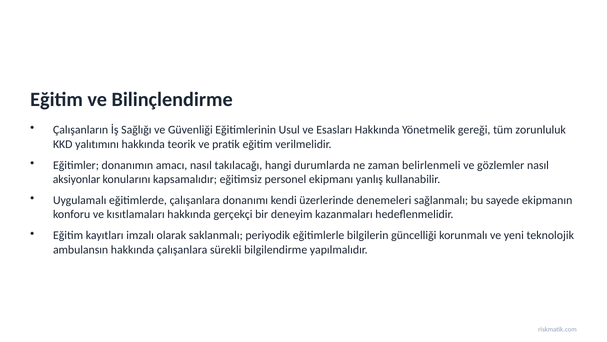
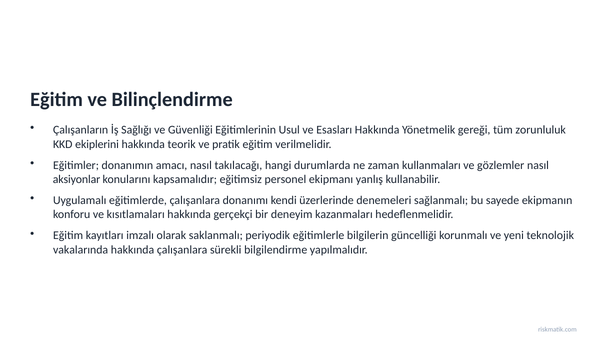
yalıtımını: yalıtımını -> ekiplerini
belirlenmeli: belirlenmeli -> kullanmaları
ambulansın: ambulansın -> vakalarında
